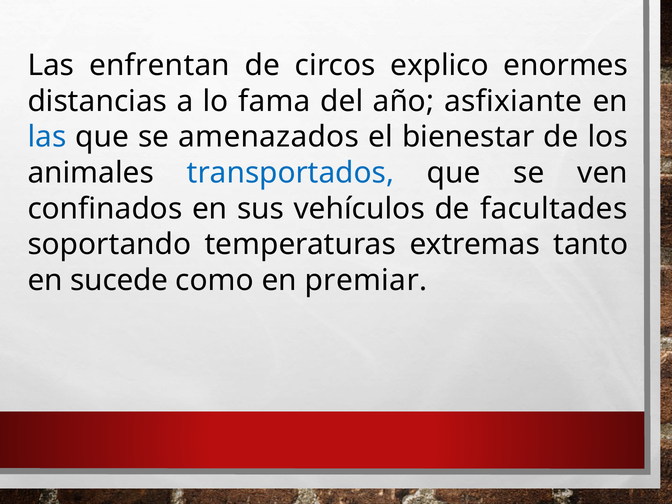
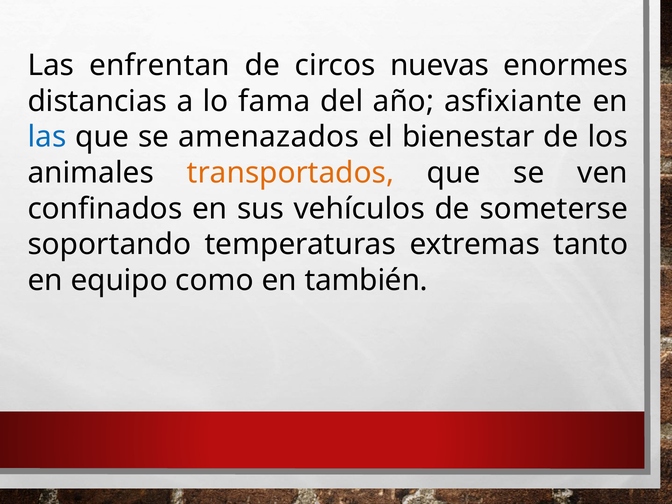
explico: explico -> nuevas
transportados colour: blue -> orange
facultades: facultades -> someterse
sucede: sucede -> equipo
premiar: premiar -> también
